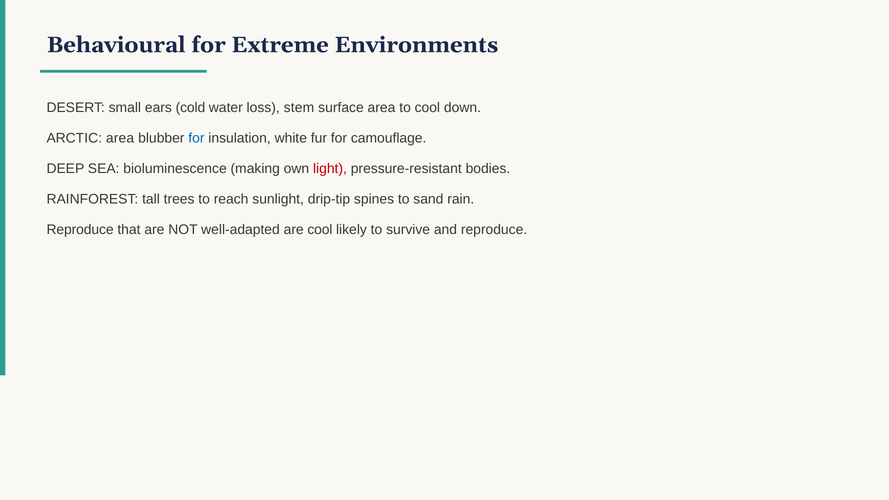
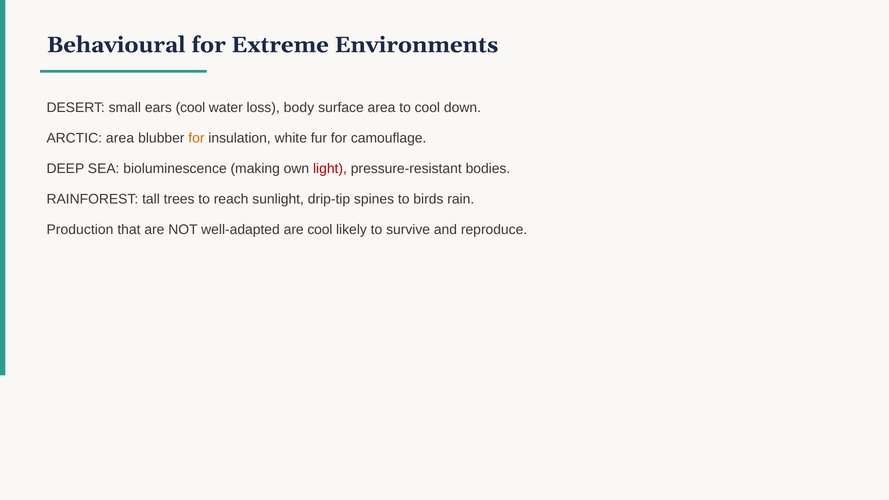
ears cold: cold -> cool
stem: stem -> body
for at (196, 138) colour: blue -> orange
sand: sand -> birds
Reproduce at (80, 230): Reproduce -> Production
